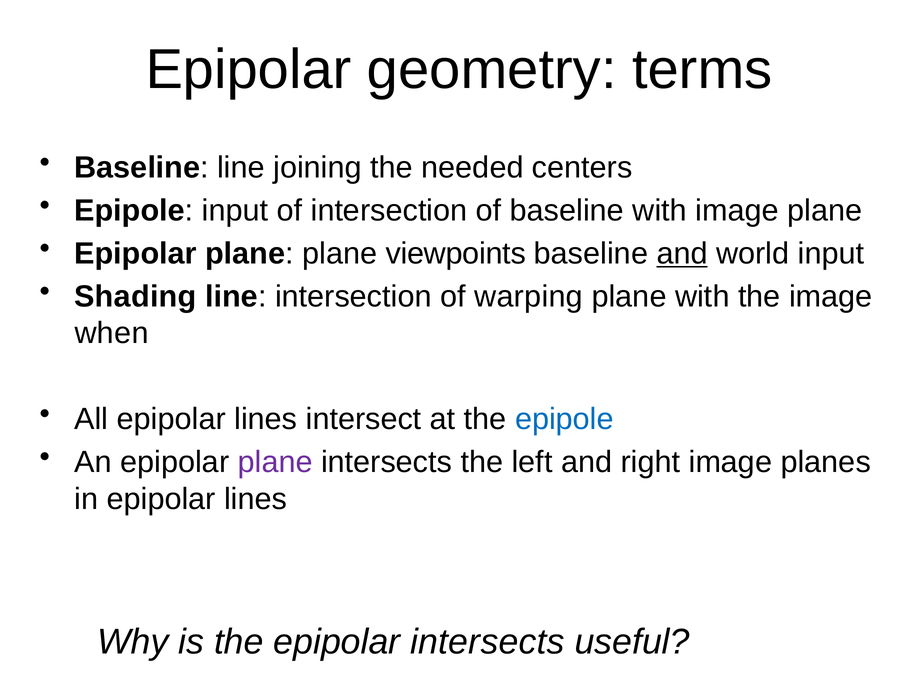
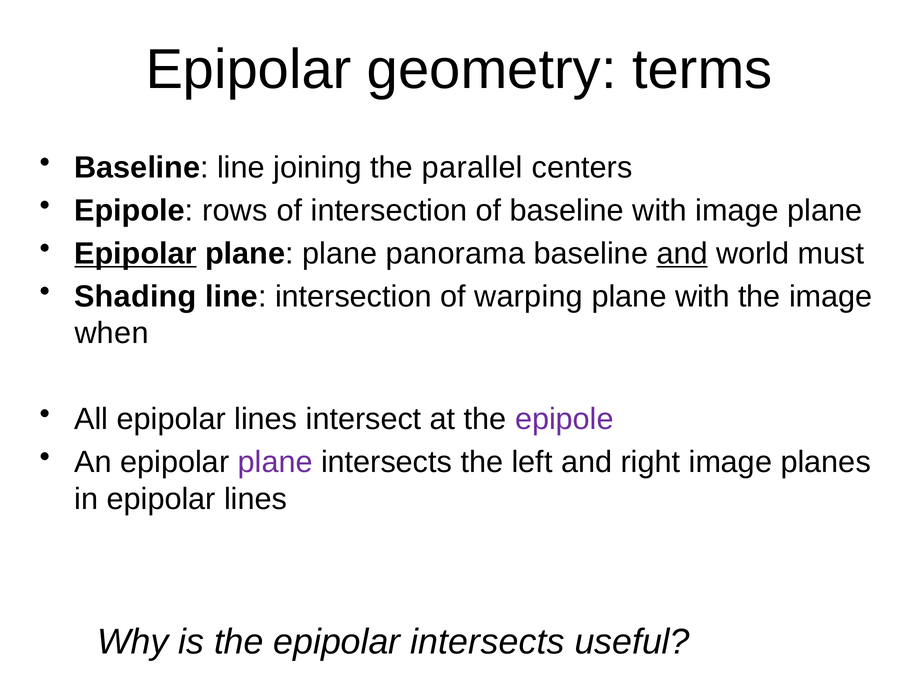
needed: needed -> parallel
Epipole input: input -> rows
Epipolar at (136, 253) underline: none -> present
viewpoints: viewpoints -> panorama
world input: input -> must
epipole at (564, 419) colour: blue -> purple
